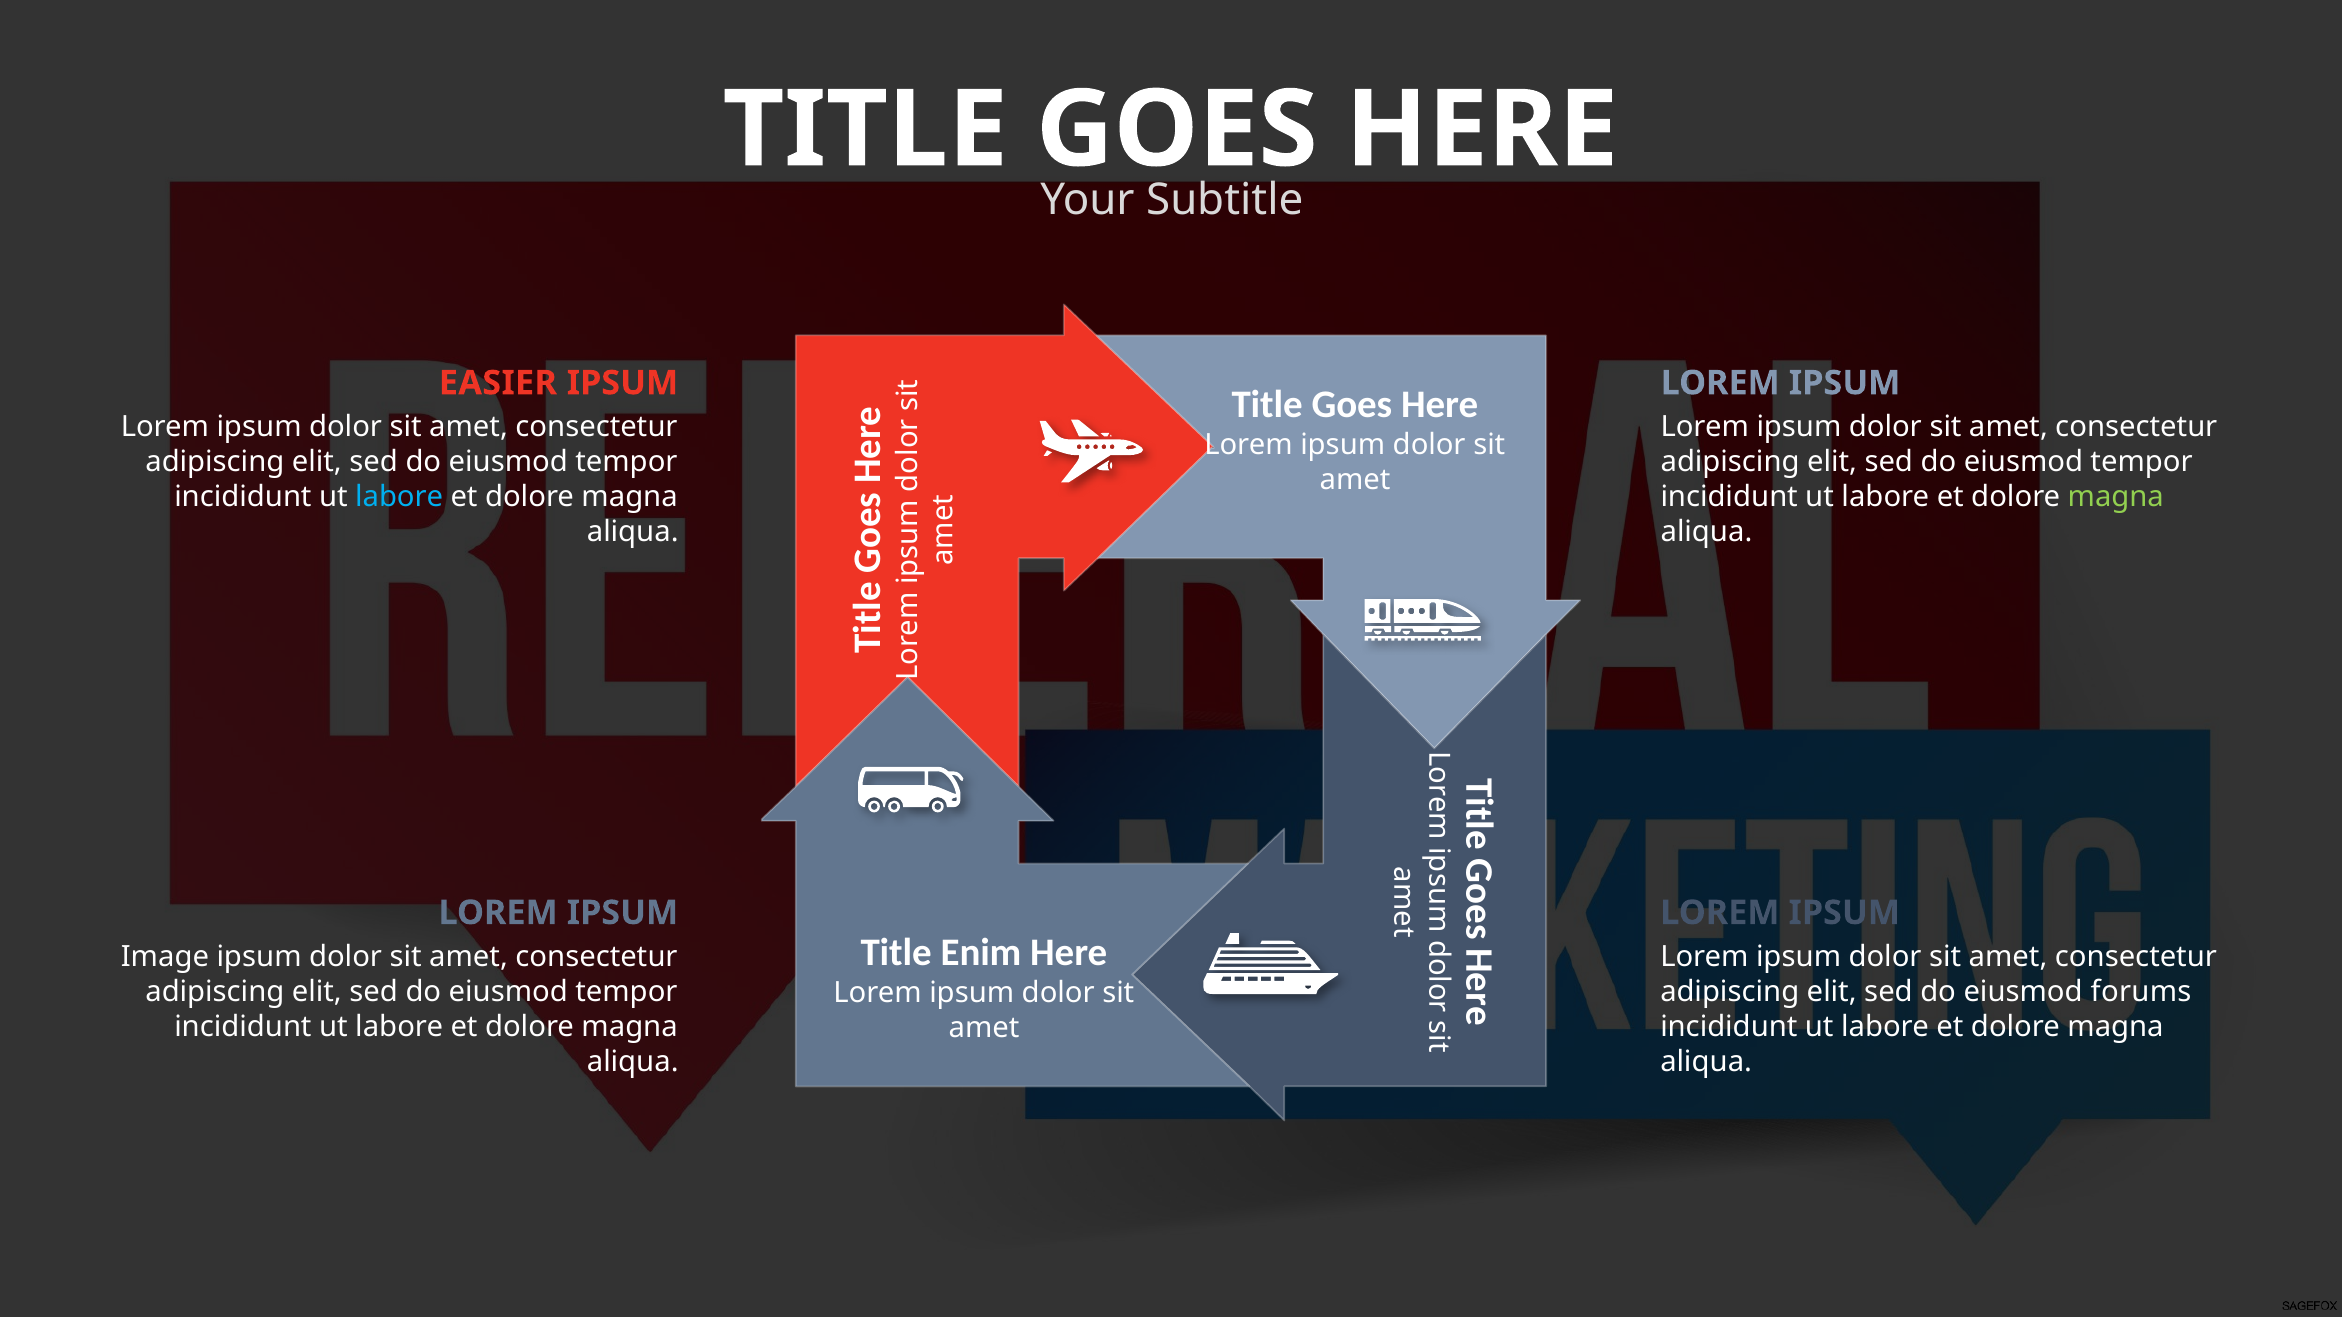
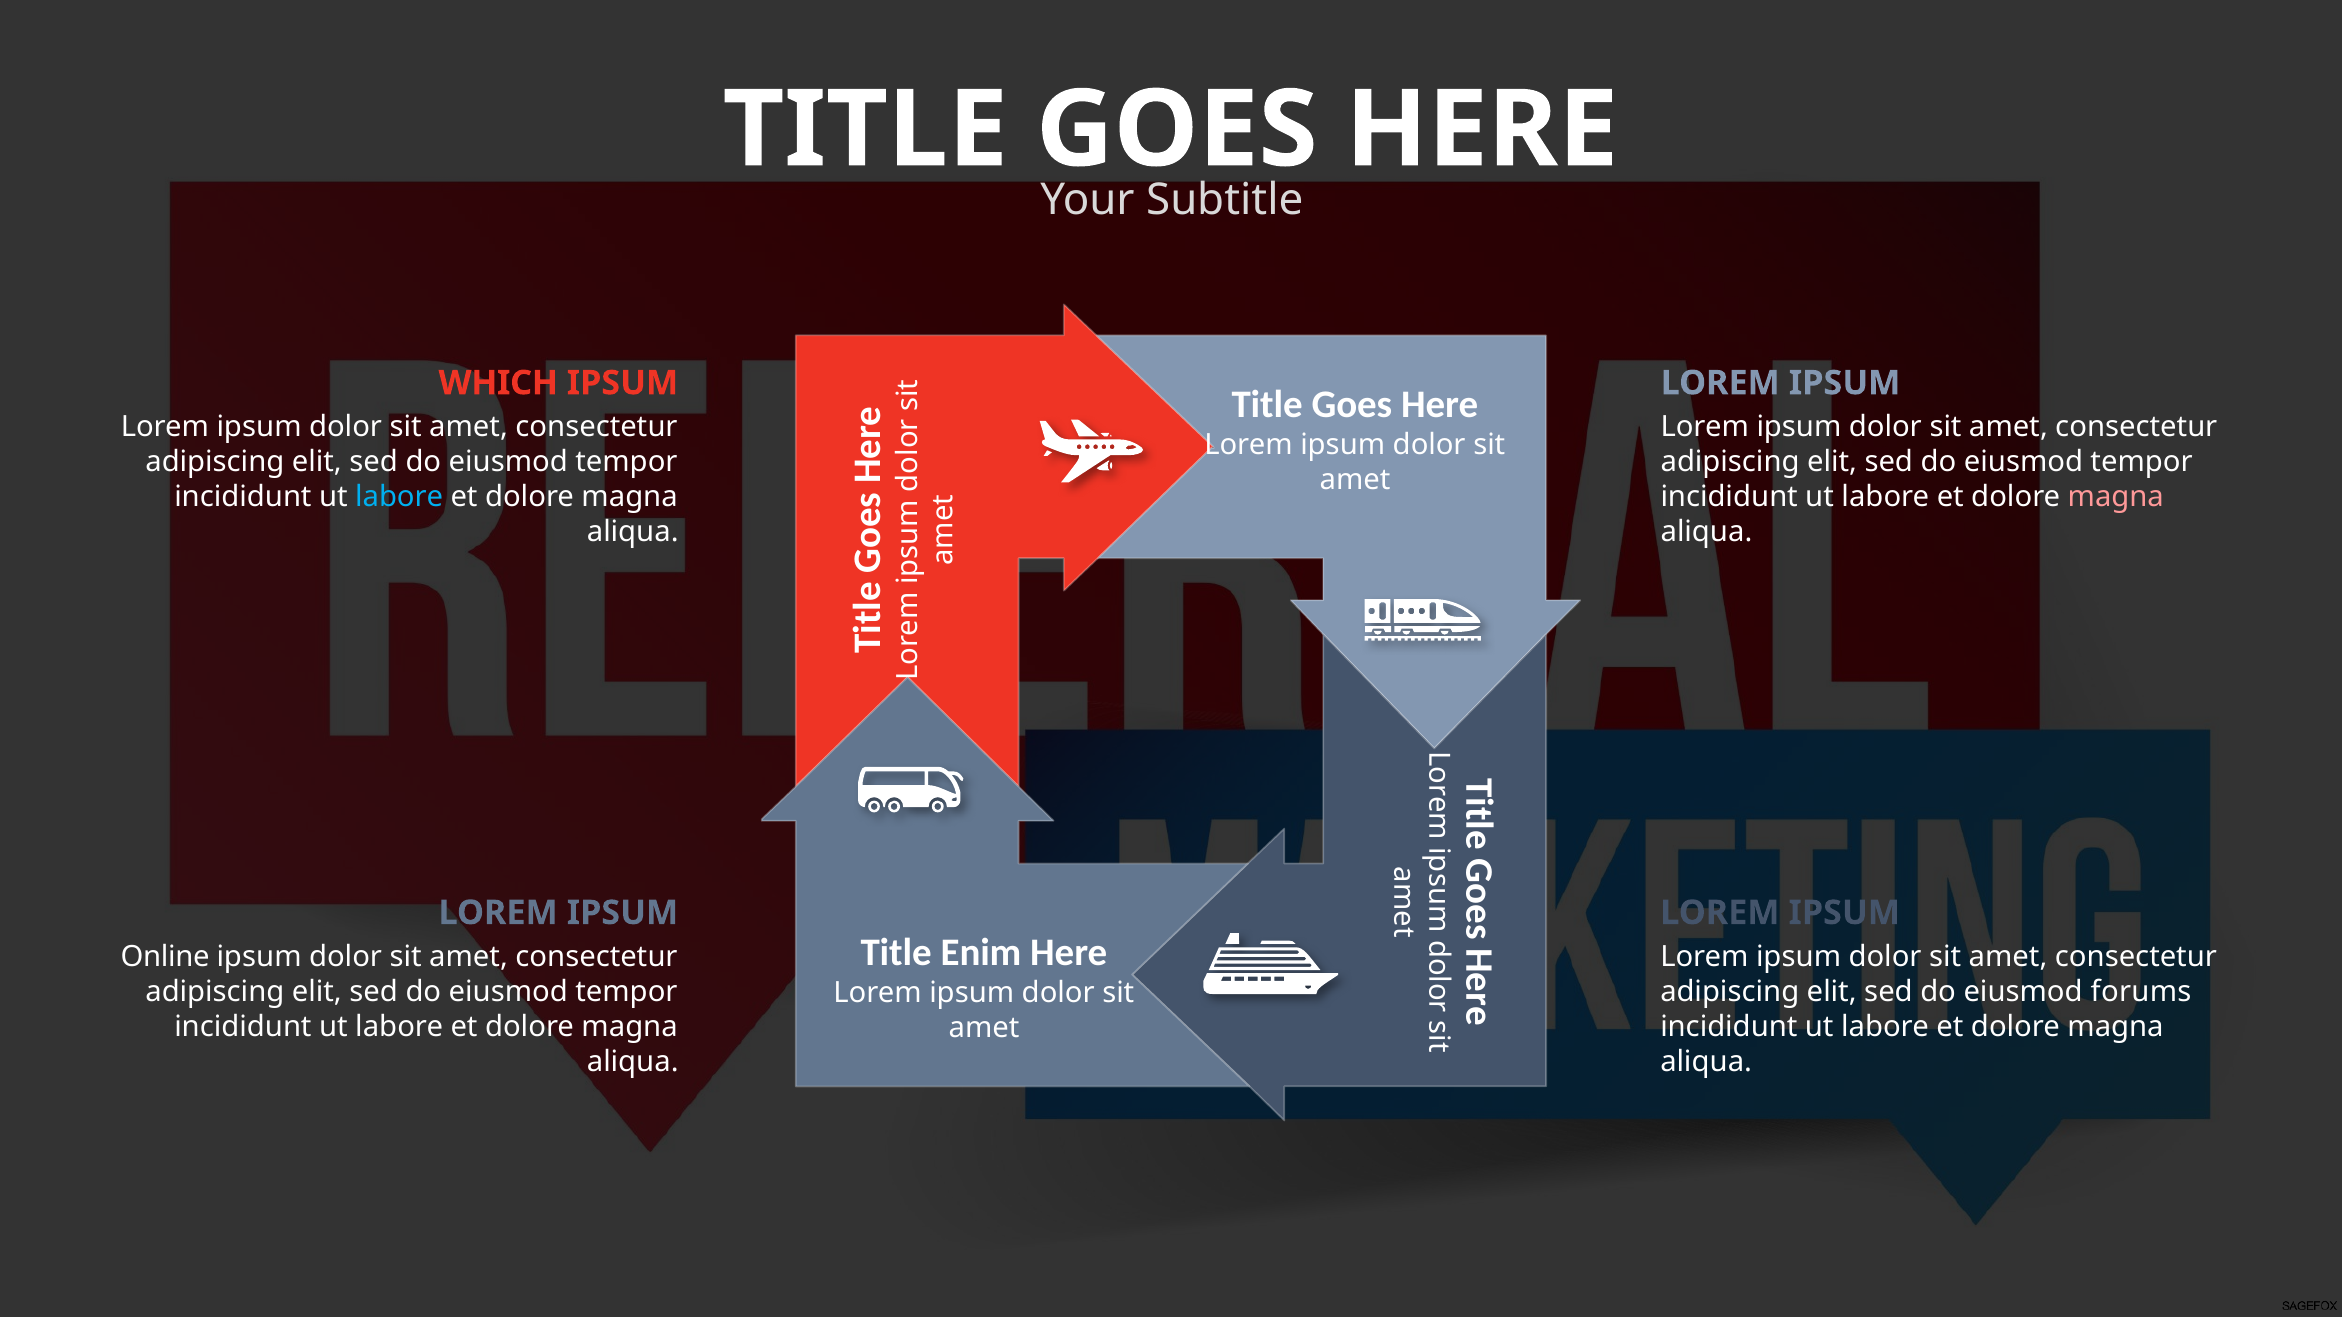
EASIER: EASIER -> WHICH
magna at (2116, 497) colour: light green -> pink
Image: Image -> Online
